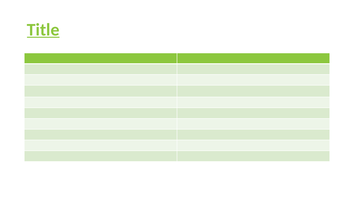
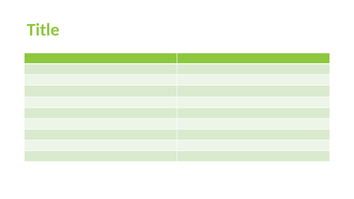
Title underline: present -> none
